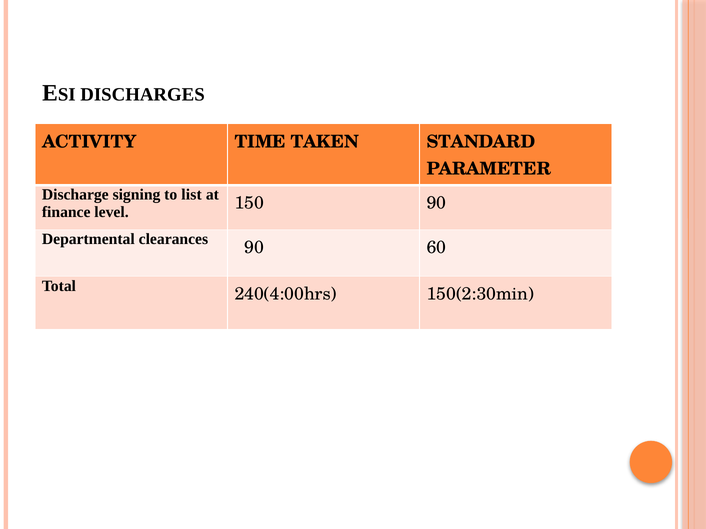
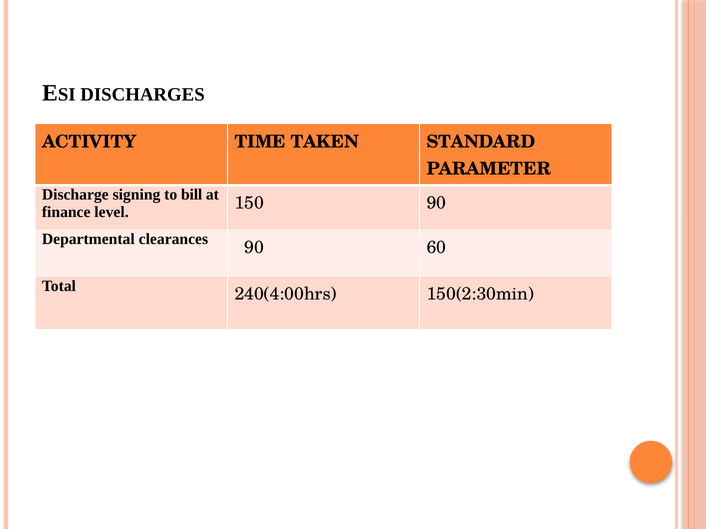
list: list -> bill
